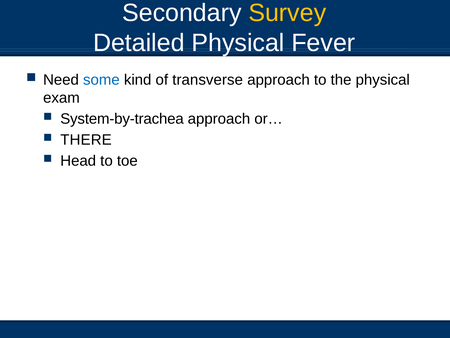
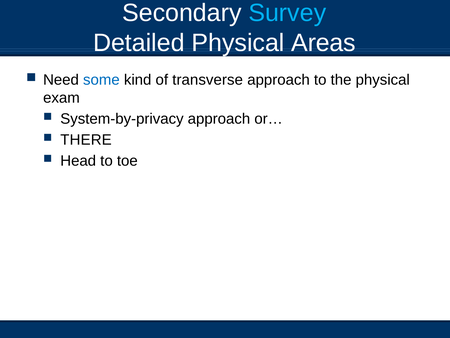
Survey colour: yellow -> light blue
Fever: Fever -> Areas
System-by-trachea: System-by-trachea -> System-by-privacy
